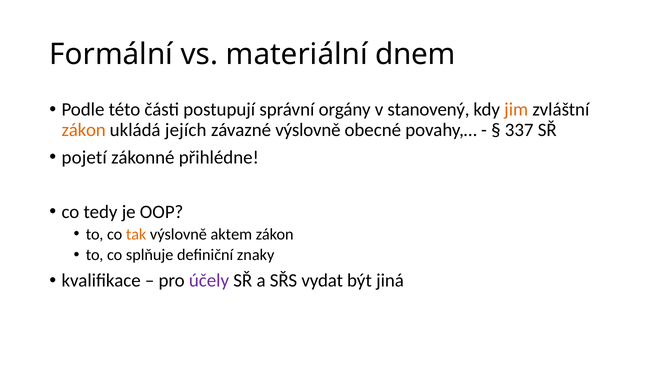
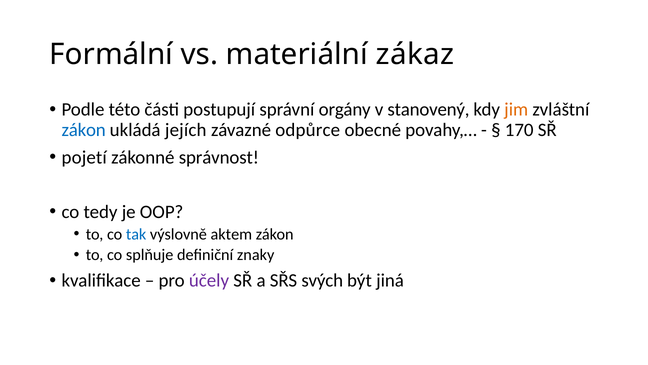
dnem: dnem -> zákaz
zákon at (84, 130) colour: orange -> blue
závazné výslovně: výslovně -> odpůrce
337: 337 -> 170
přihlédne: přihlédne -> správnost
tak colour: orange -> blue
vydat: vydat -> svých
